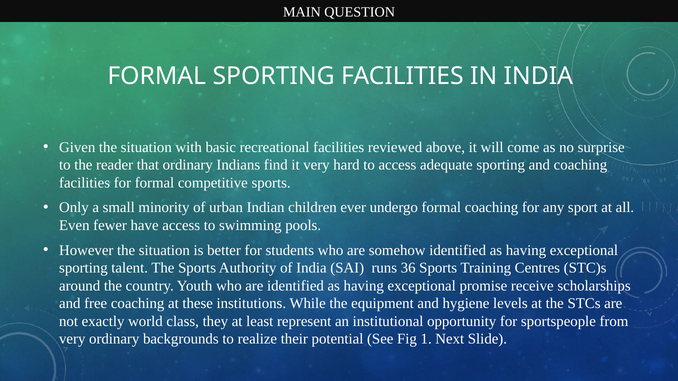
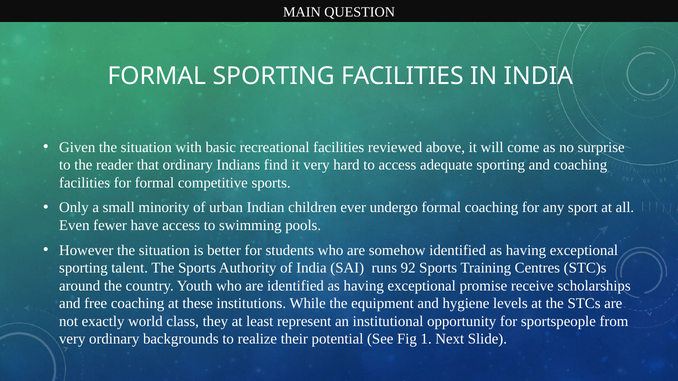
36: 36 -> 92
